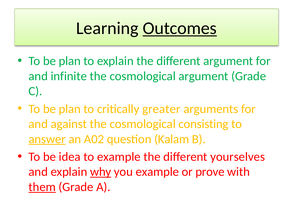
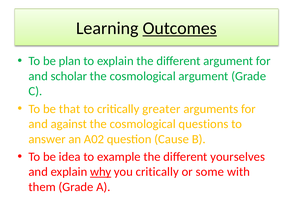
infinite: infinite -> scholar
plan at (70, 109): plan -> that
consisting: consisting -> questions
answer underline: present -> none
Kalam: Kalam -> Cause
you example: example -> critically
prove: prove -> some
them underline: present -> none
